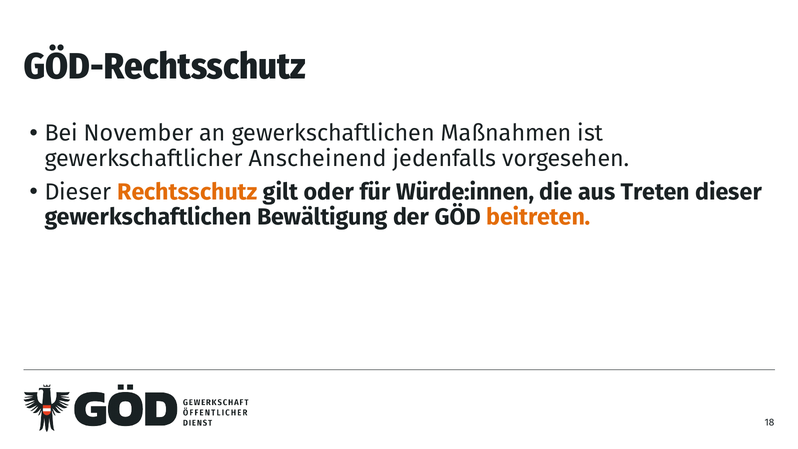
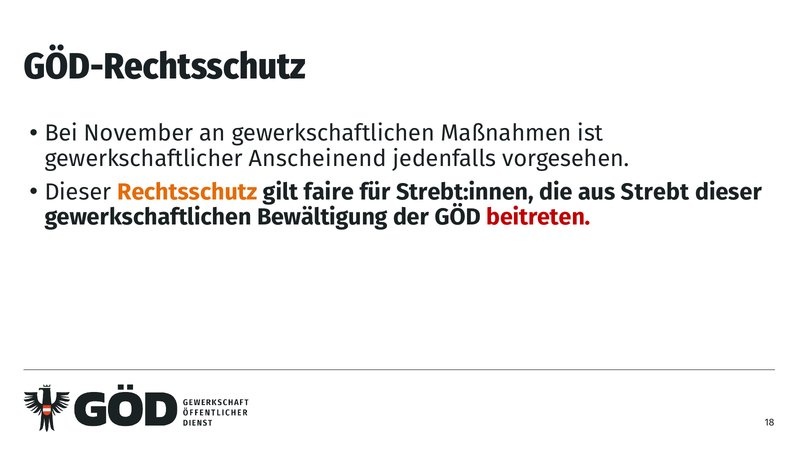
oder: oder -> faire
Würde:innen: Würde:innen -> Strebt:innen
Treten: Treten -> Strebt
beitreten colour: orange -> red
